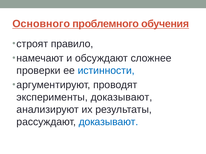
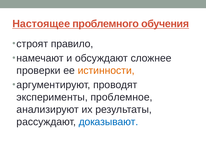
Основного: Основного -> Настоящее
истинности colour: blue -> orange
эксперименты доказывают: доказывают -> проблемное
